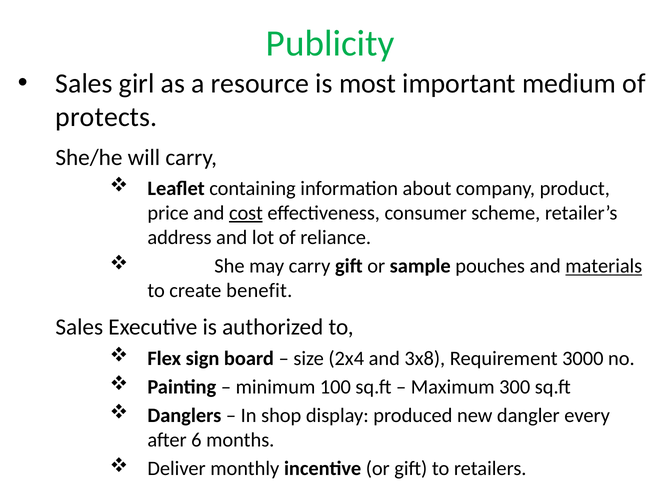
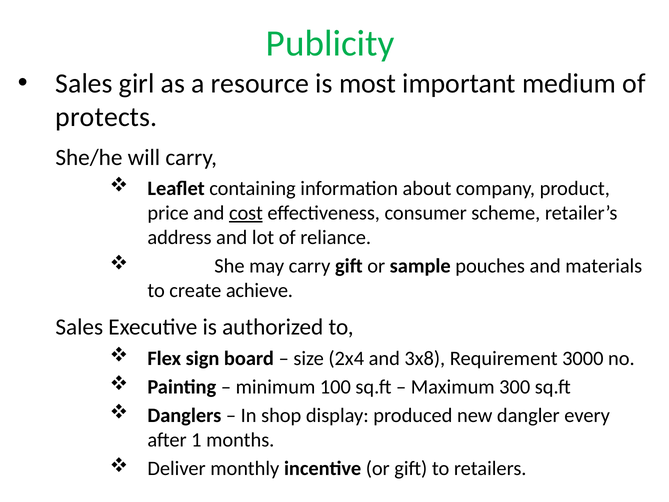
materials underline: present -> none
benefit: benefit -> achieve
6: 6 -> 1
